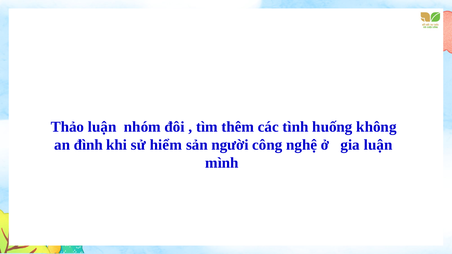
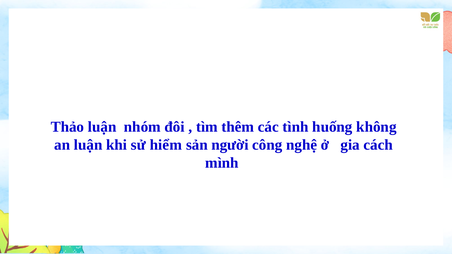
an đình: đình -> luận
gia luận: luận -> cách
